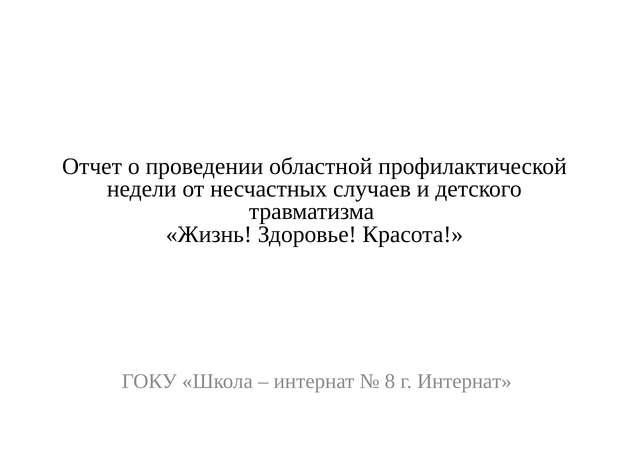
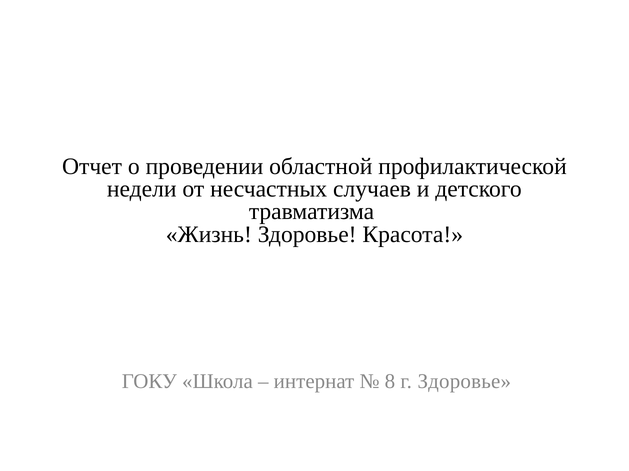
г Интернат: Интернат -> Здоровье
